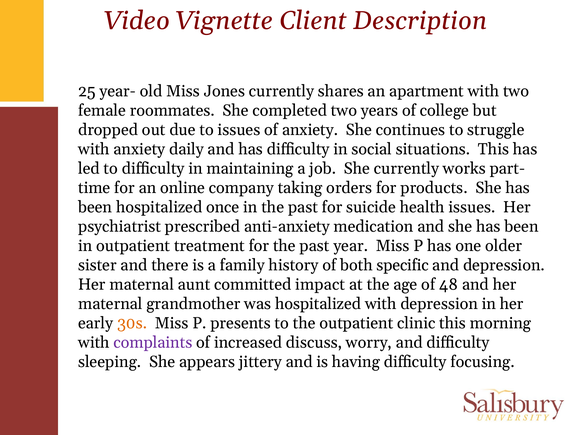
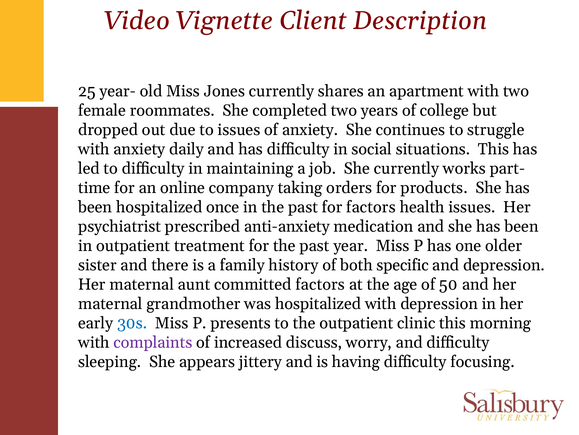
for suicide: suicide -> factors
committed impact: impact -> factors
48: 48 -> 50
30s colour: orange -> blue
